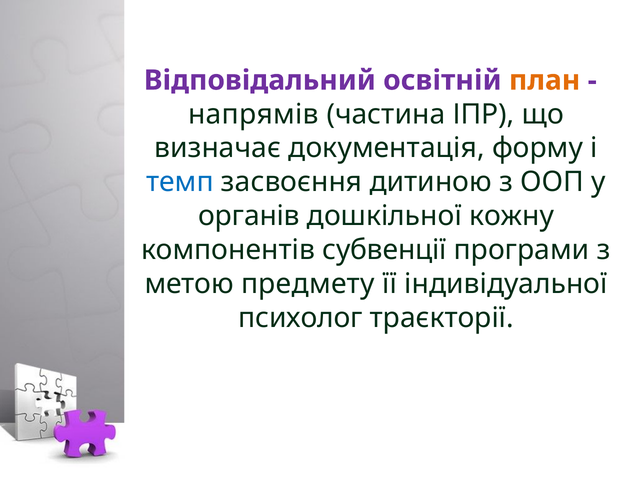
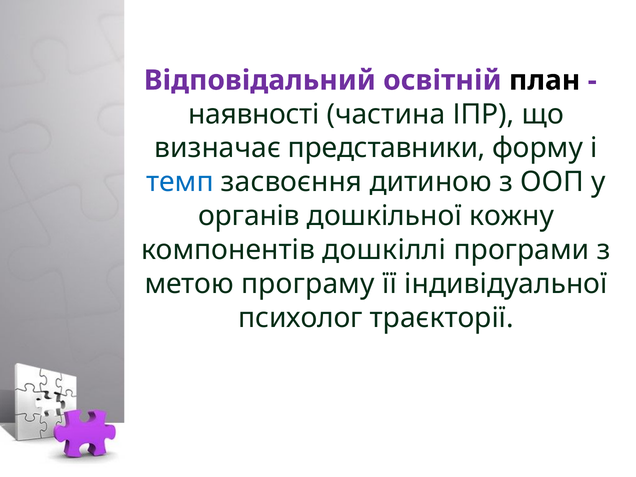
план colour: orange -> black
напрямів: напрямів -> наявності
документація: документація -> представники
субвенції: субвенції -> дошкіллі
предмету: предмету -> програму
